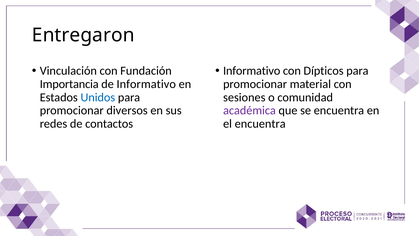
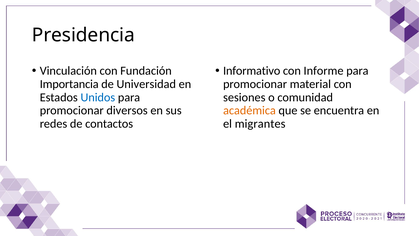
Entregaron: Entregaron -> Presidencia
Dípticos: Dípticos -> Informe
de Informativo: Informativo -> Universidad
académica colour: purple -> orange
el encuentra: encuentra -> migrantes
